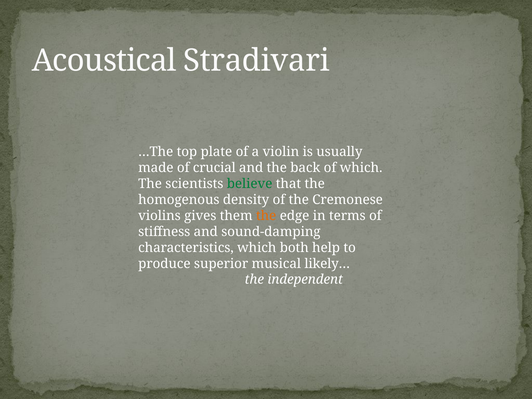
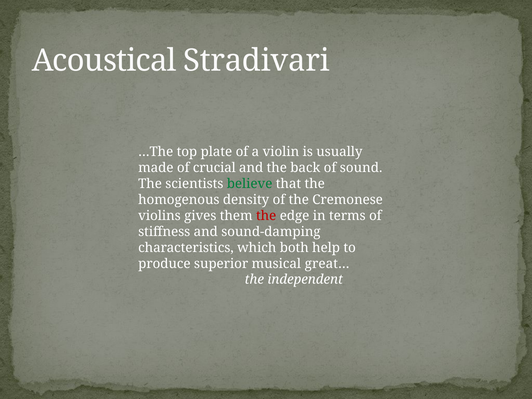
of which: which -> sound
the at (266, 216) colour: orange -> red
likely…: likely… -> great…
